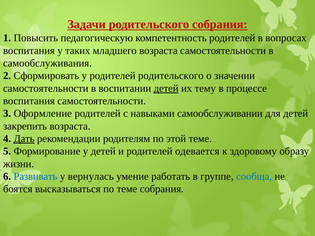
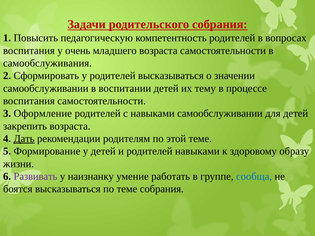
таких: таких -> очень
родителей родительского: родительского -> высказываться
самостоятельности at (46, 88): самостоятельности -> самообслуживании
детей at (166, 88) underline: present -> none
родителей одевается: одевается -> навыками
Развивать colour: blue -> purple
вернулась: вернулась -> наизнанку
